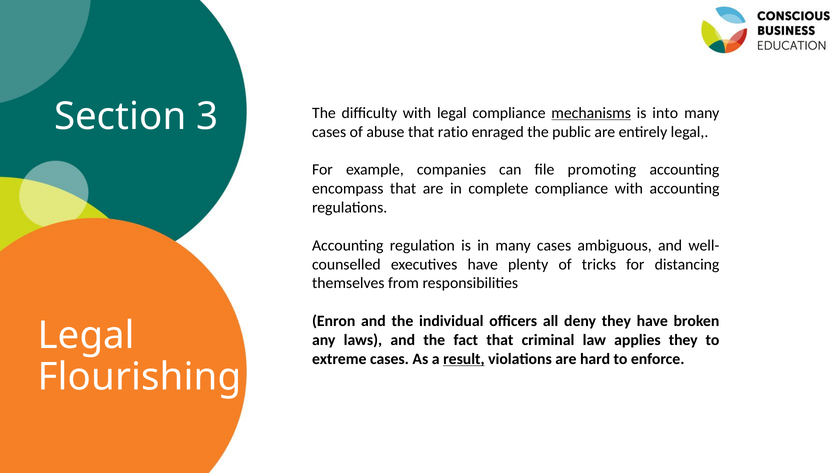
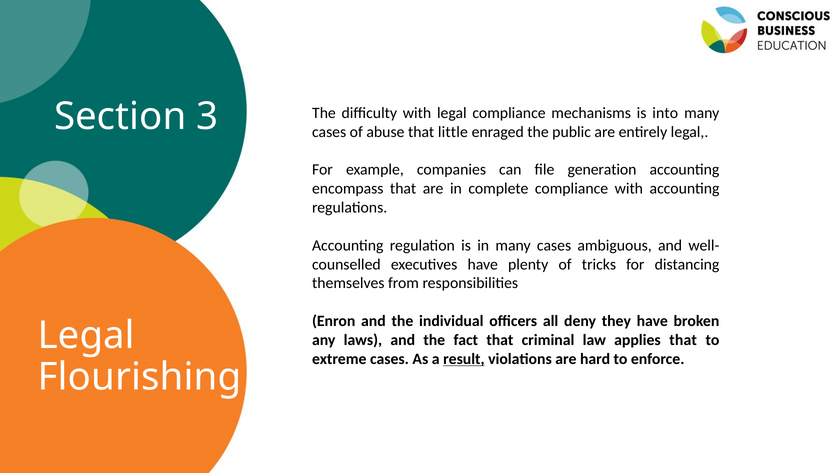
mechanisms underline: present -> none
ratio: ratio -> little
promoting: promoting -> generation
applies they: they -> that
